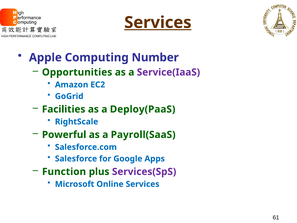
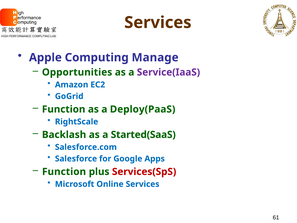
Services at (158, 22) underline: present -> none
Number: Number -> Manage
Facilities at (64, 109): Facilities -> Function
Powerful: Powerful -> Backlash
Payroll(SaaS: Payroll(SaaS -> Started(SaaS
Services(SpS colour: purple -> red
